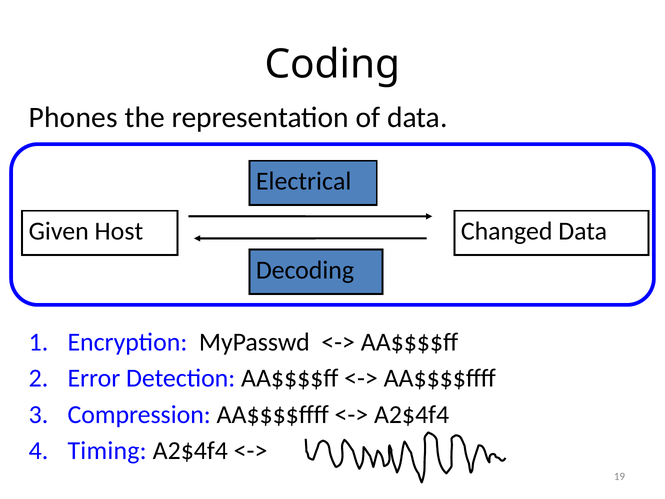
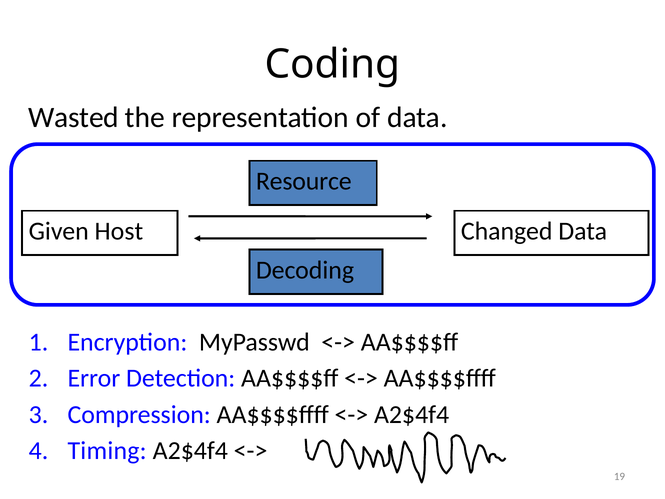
Phones: Phones -> Wasted
Electrical: Electrical -> Resource
